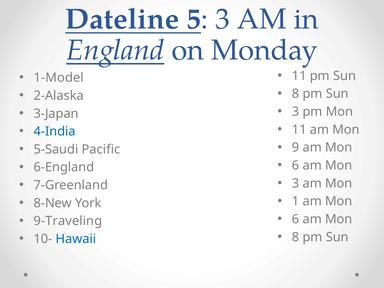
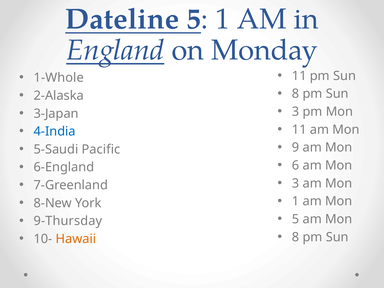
5 3: 3 -> 1
1-Model: 1-Model -> 1-Whole
6 at (296, 219): 6 -> 5
9-Traveling: 9-Traveling -> 9-Thursday
Hawaii colour: blue -> orange
